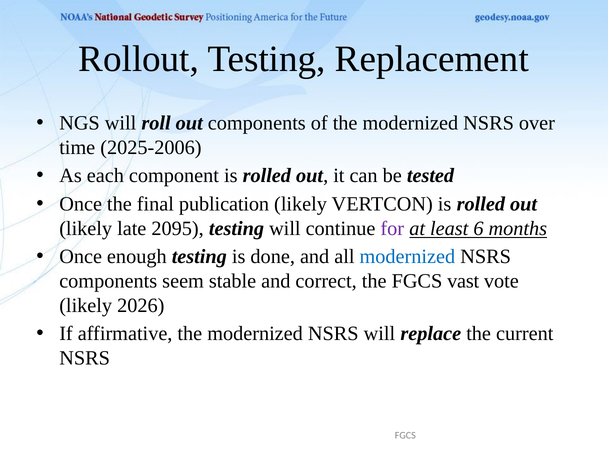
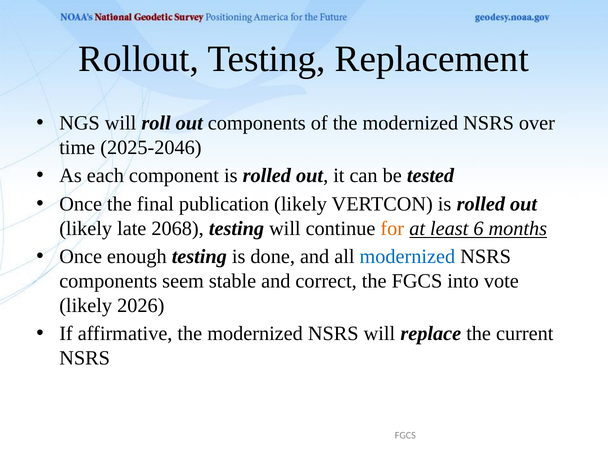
2025-2006: 2025-2006 -> 2025-2046
2095: 2095 -> 2068
for colour: purple -> orange
vast: vast -> into
